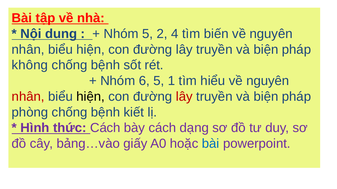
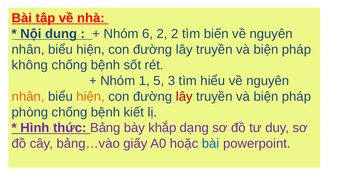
Nhóm 5: 5 -> 6
2 4: 4 -> 2
6: 6 -> 1
1: 1 -> 3
nhân at (28, 97) colour: red -> orange
hiện at (91, 97) colour: black -> orange
thức Cách: Cách -> Bảng
bày cách: cách -> khắp
